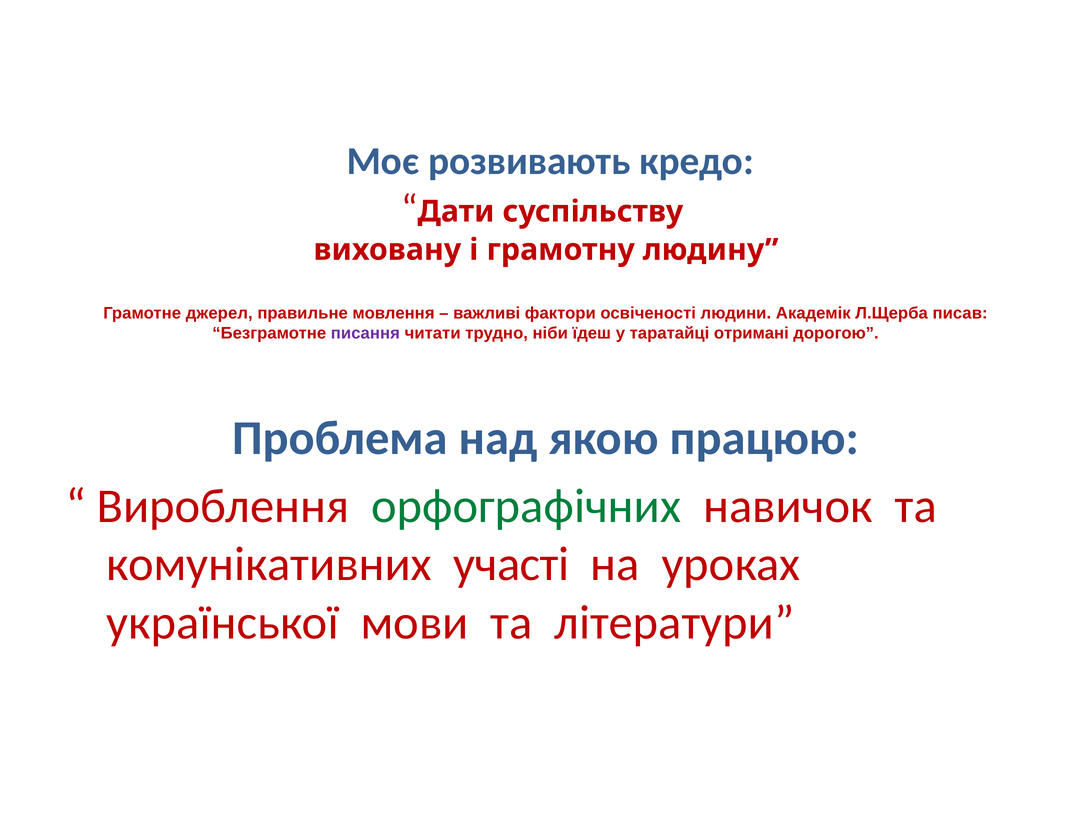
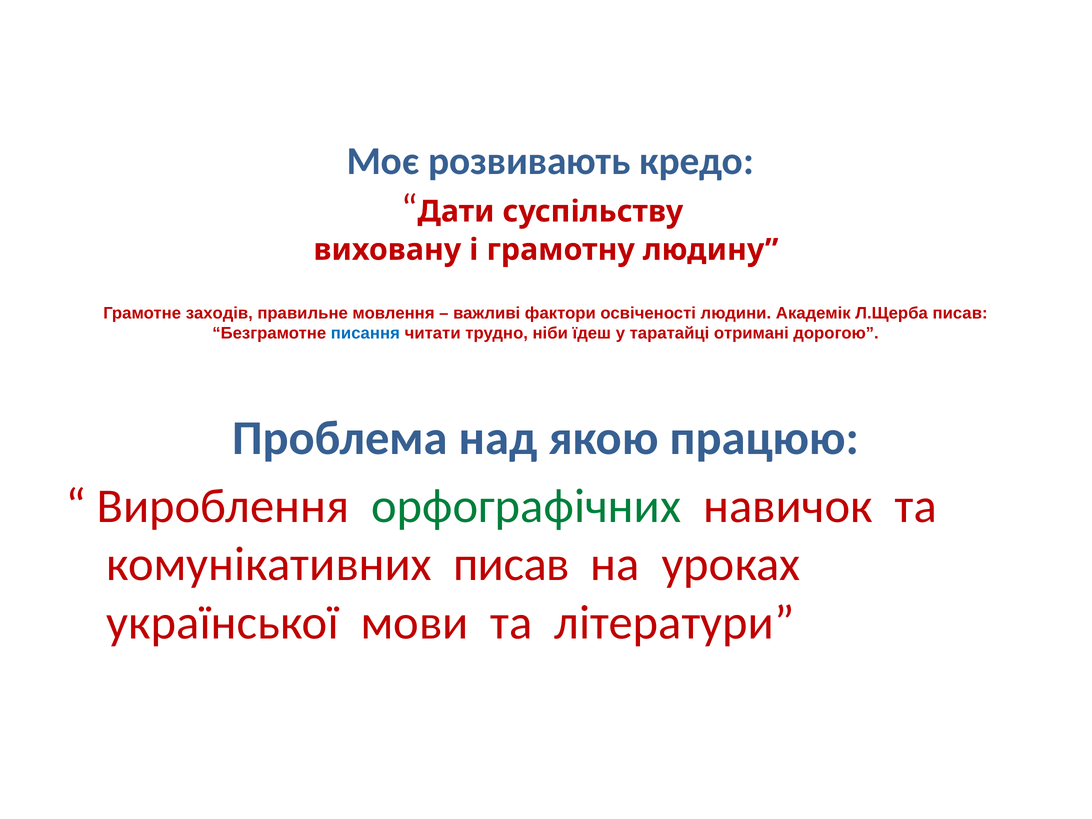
джерел: джерел -> заходів
писання colour: purple -> blue
комунікативних участі: участі -> писав
